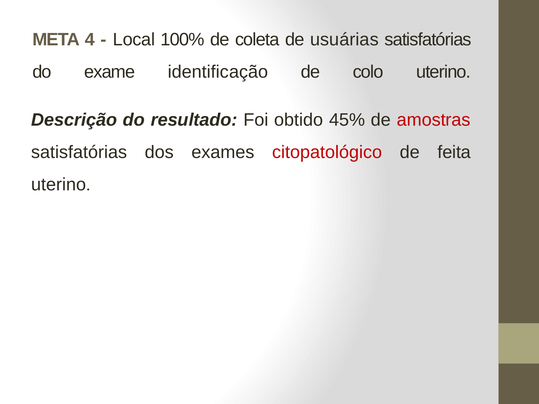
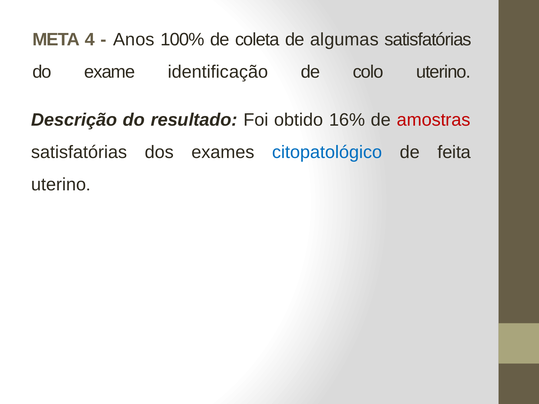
Local: Local -> Anos
usuárias: usuárias -> algumas
45%: 45% -> 16%
citopatológico colour: red -> blue
